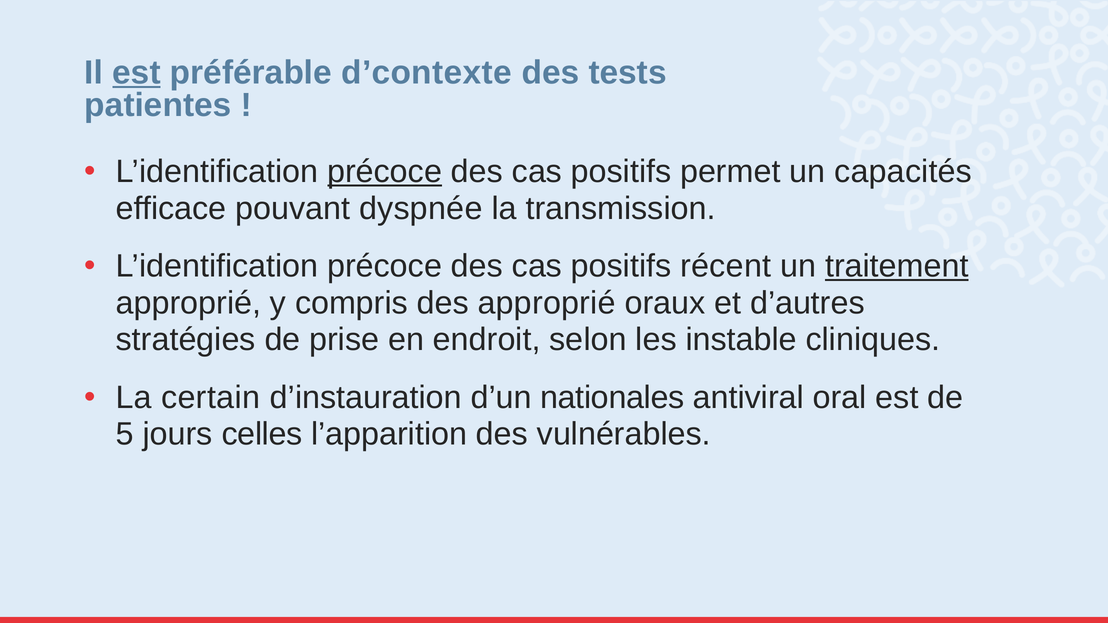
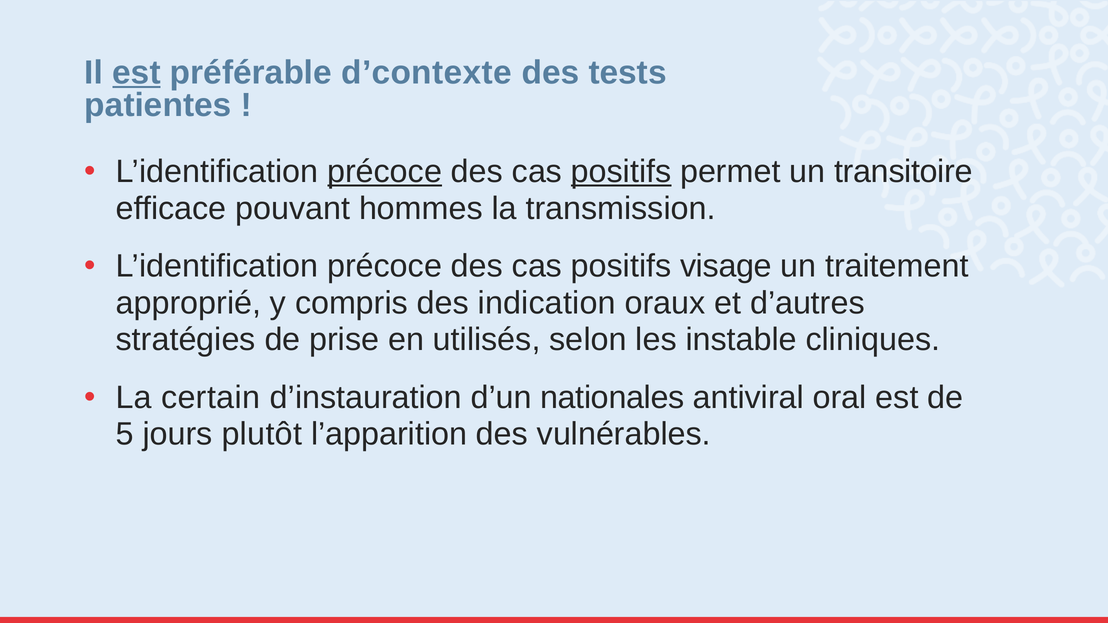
positifs at (621, 172) underline: none -> present
capacités: capacités -> transitoire
dyspnée: dyspnée -> hommes
récent: récent -> visage
traitement underline: present -> none
des approprié: approprié -> indication
endroit: endroit -> utilisés
celles: celles -> plutôt
